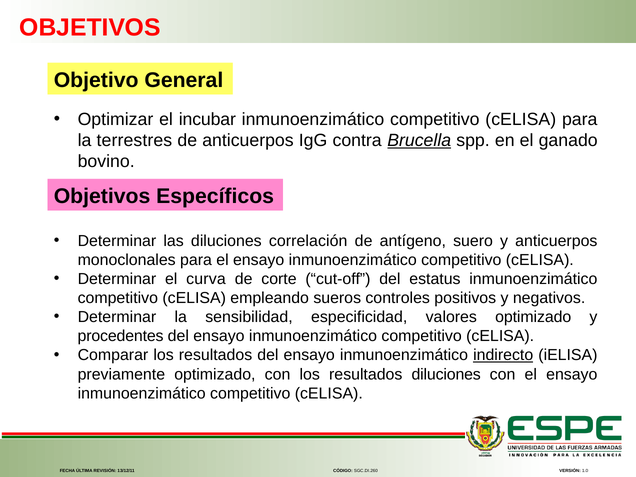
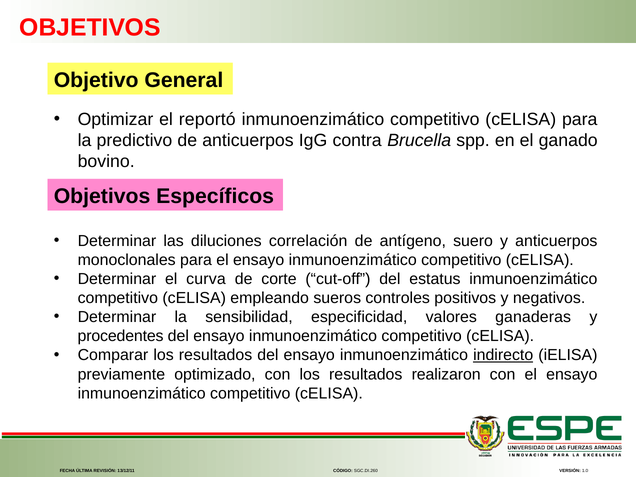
incubar: incubar -> reportó
terrestres: terrestres -> predictivo
Brucella underline: present -> none
valores optimizado: optimizado -> ganaderas
resultados diluciones: diluciones -> realizaron
